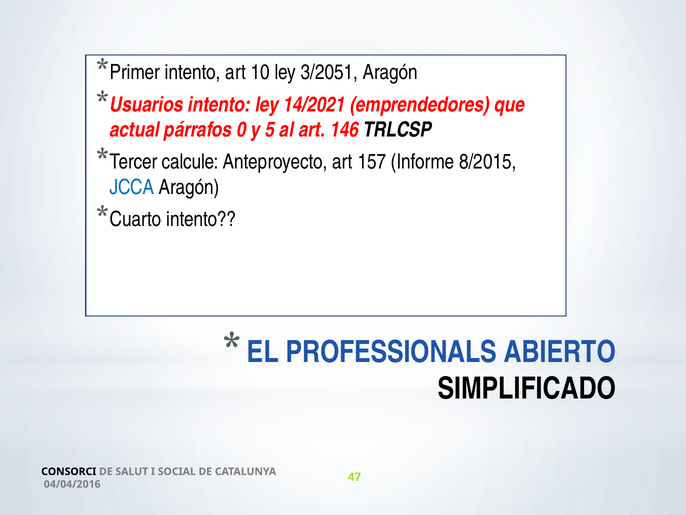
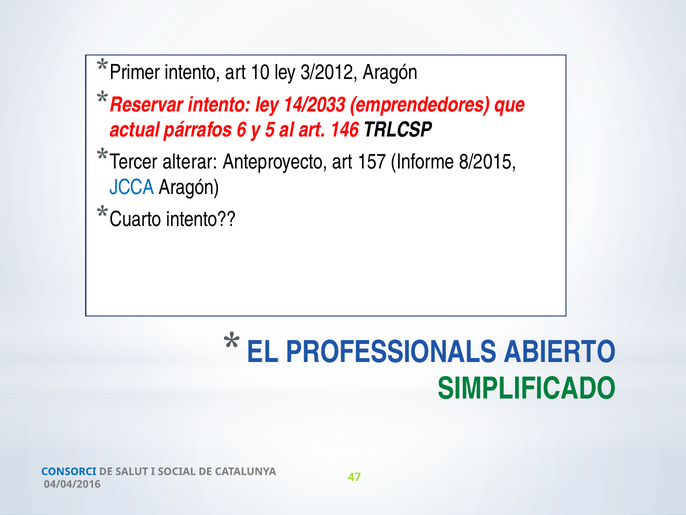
3/2051: 3/2051 -> 3/2012
Usuarios: Usuarios -> Reservar
14/2021: 14/2021 -> 14/2033
0: 0 -> 6
calcule: calcule -> alterar
SIMPLIFICADO colour: black -> green
CONSORCI colour: black -> blue
